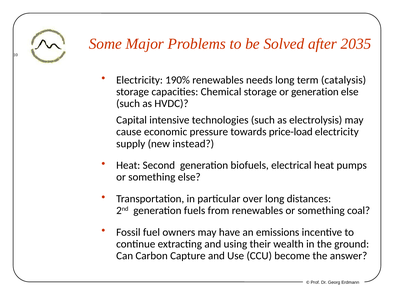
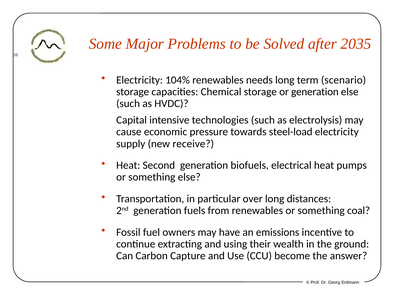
190%: 190% -> 104%
catalysis: catalysis -> scenario
price-load: price-load -> steel-load
instead: instead -> receive
